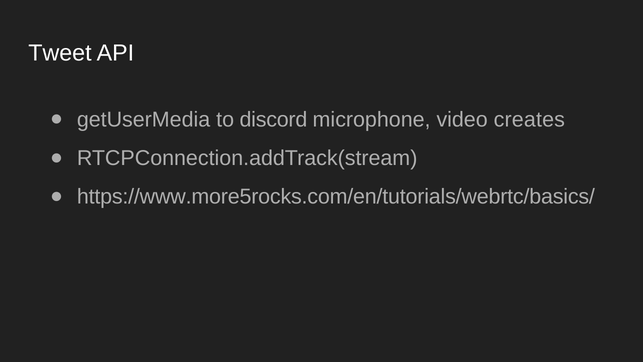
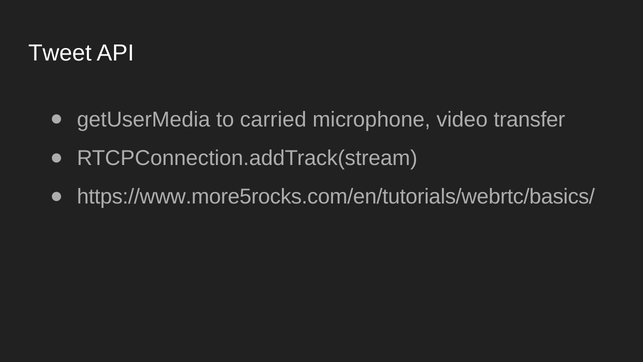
discord: discord -> carried
creates: creates -> transfer
